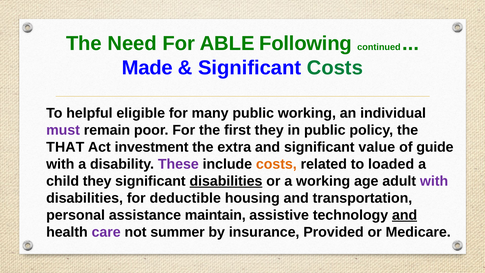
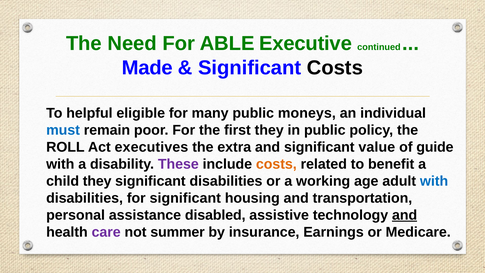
Following: Following -> Executive
Costs at (335, 68) colour: green -> black
public working: working -> moneys
must colour: purple -> blue
THAT: THAT -> ROLL
investment: investment -> executives
loaded: loaded -> benefit
disabilities at (226, 181) underline: present -> none
with at (434, 181) colour: purple -> blue
for deductible: deductible -> significant
maintain: maintain -> disabled
Provided: Provided -> Earnings
